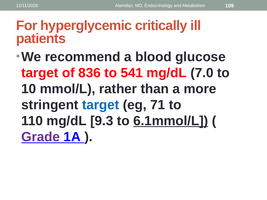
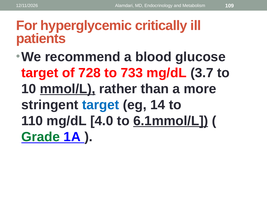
836: 836 -> 728
541: 541 -> 733
7.0: 7.0 -> 3.7
mmol/L underline: none -> present
71: 71 -> 14
9.3: 9.3 -> 4.0
Grade colour: purple -> green
